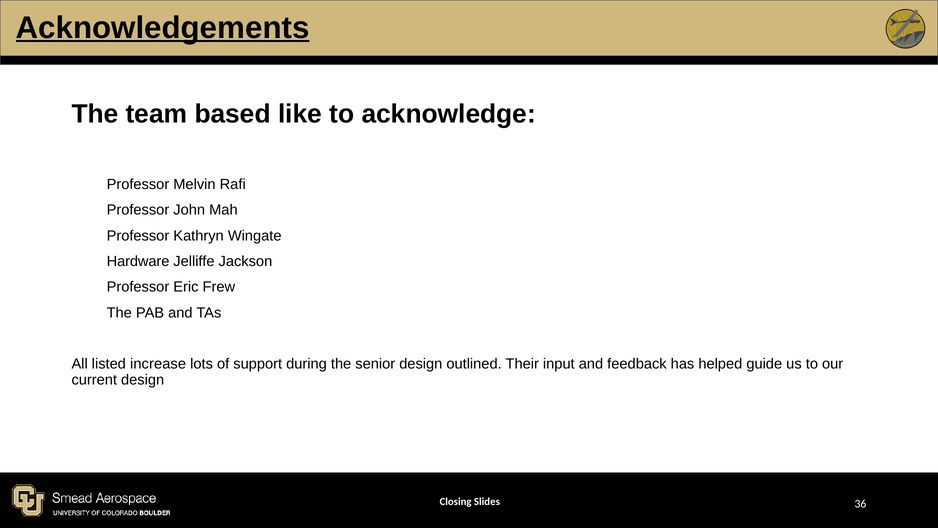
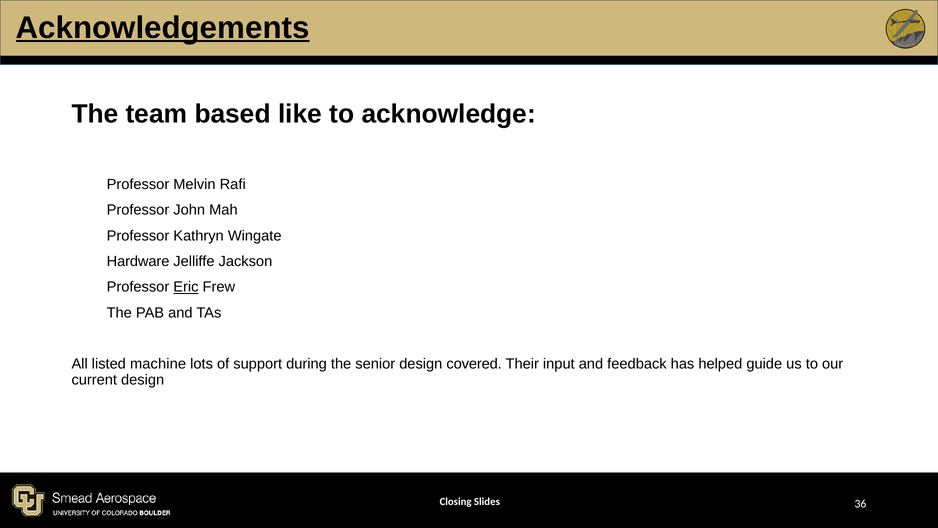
Eric underline: none -> present
increase: increase -> machine
outlined: outlined -> covered
